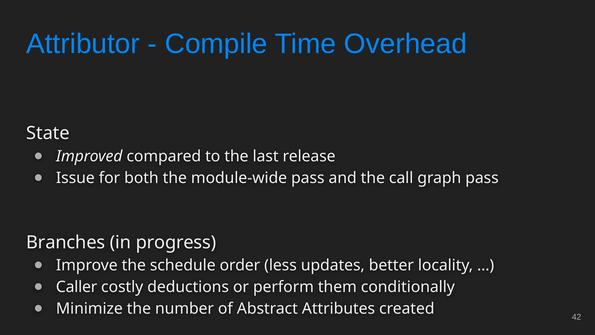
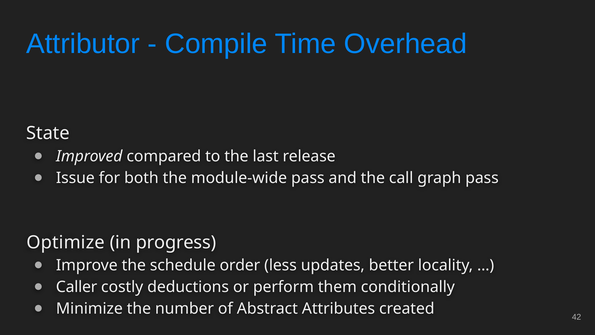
Branches: Branches -> Optimize
